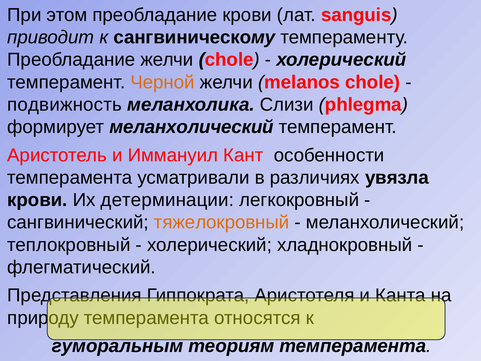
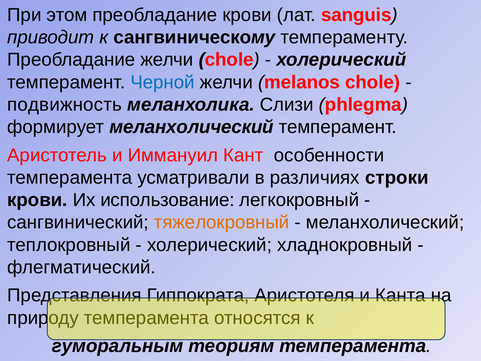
Черной colour: orange -> blue
увязла: увязла -> строки
детерминации: детерминации -> использование
